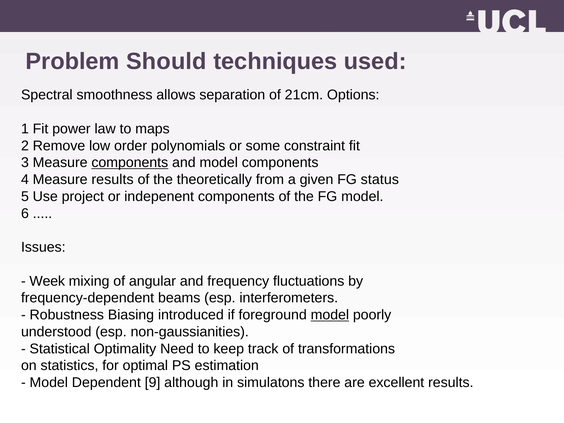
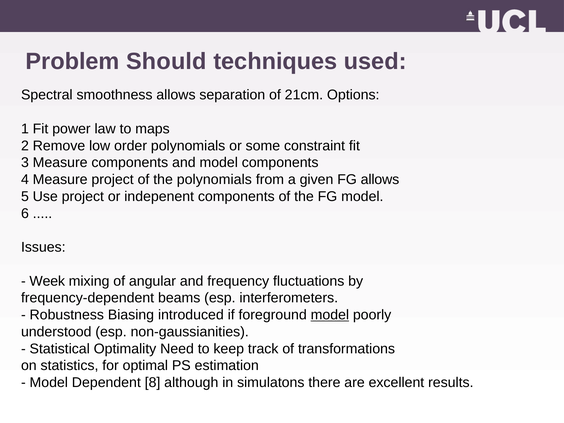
components at (130, 163) underline: present -> none
Measure results: results -> project
the theoretically: theoretically -> polynomials
FG status: status -> allows
9: 9 -> 8
